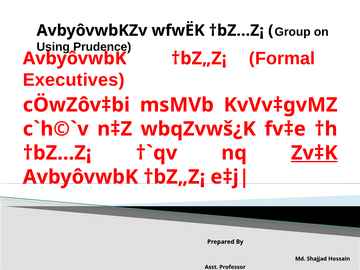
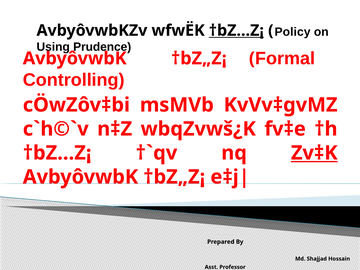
†bZ…Z¡ at (236, 30) underline: none -> present
Group: Group -> Policy
Executives: Executives -> Controlling
